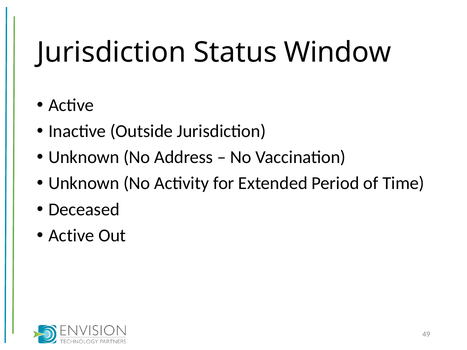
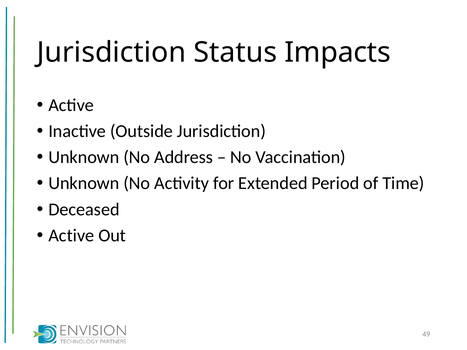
Window: Window -> Impacts
